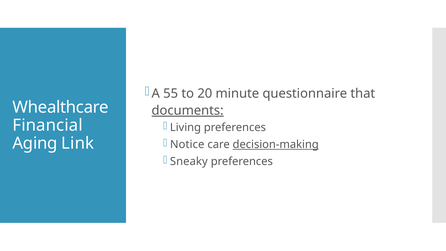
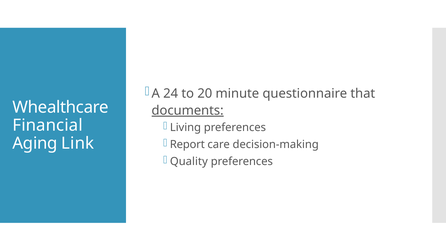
55: 55 -> 24
Notice: Notice -> Report
decision-making underline: present -> none
Sneaky: Sneaky -> Quality
